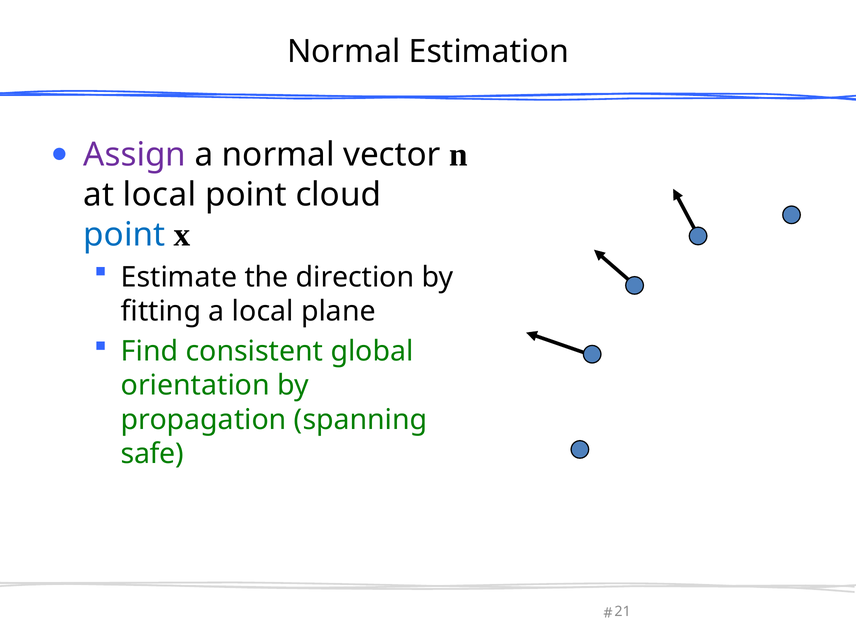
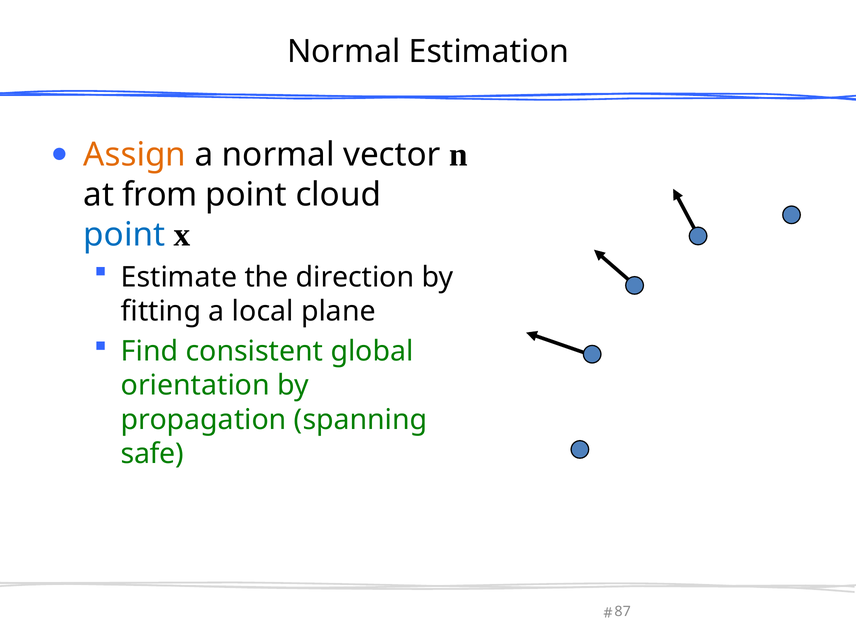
Assign colour: purple -> orange
at local: local -> from
21: 21 -> 87
